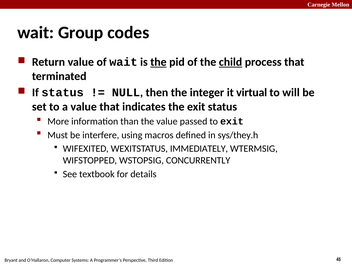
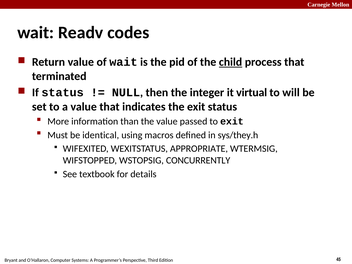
Group: Group -> Readv
the at (158, 62) underline: present -> none
interfere: interfere -> identical
IMMEDIATELY: IMMEDIATELY -> APPROPRIATE
